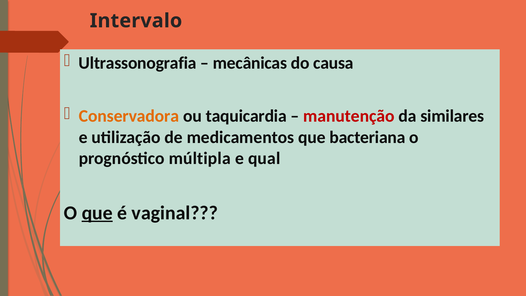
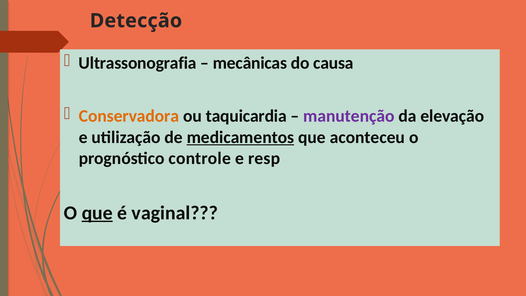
Intervalo: Intervalo -> Detecção
manutenção colour: red -> purple
similares: similares -> elevação
medicamentos underline: none -> present
bacteriana: bacteriana -> aconteceu
múltipla: múltipla -> controle
qual: qual -> resp
